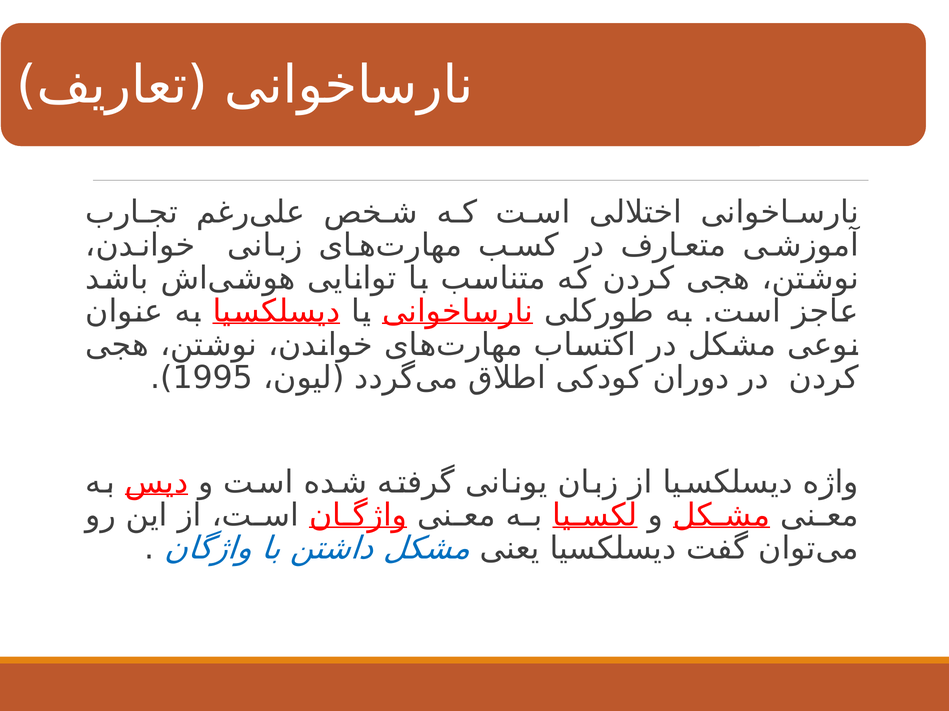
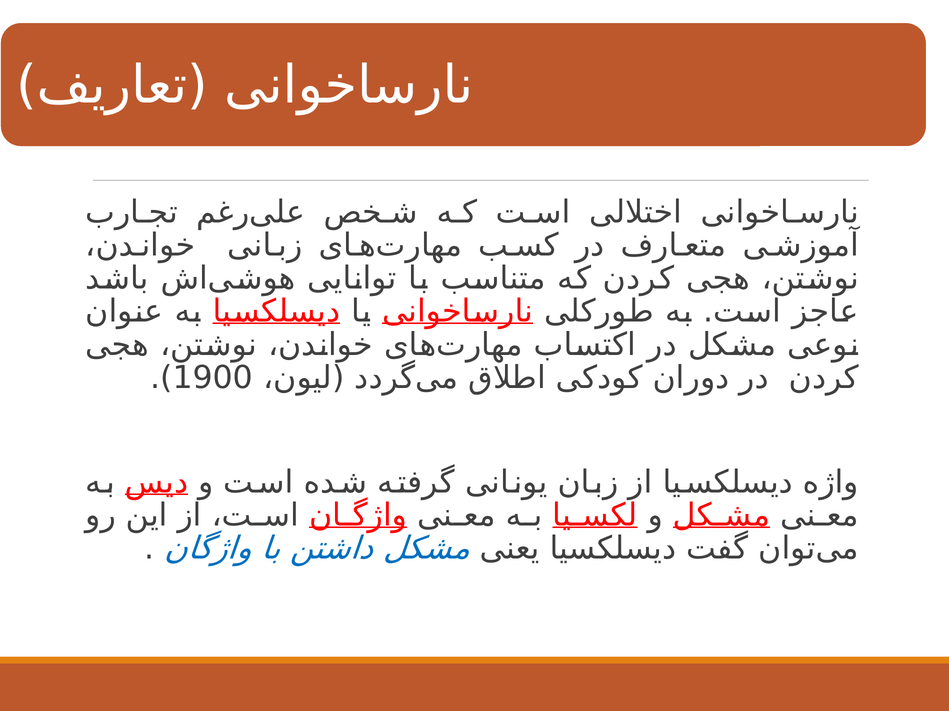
1995: 1995 -> 1900
